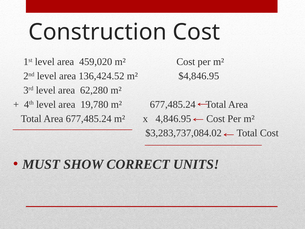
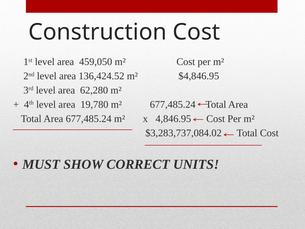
459,020: 459,020 -> 459,050
